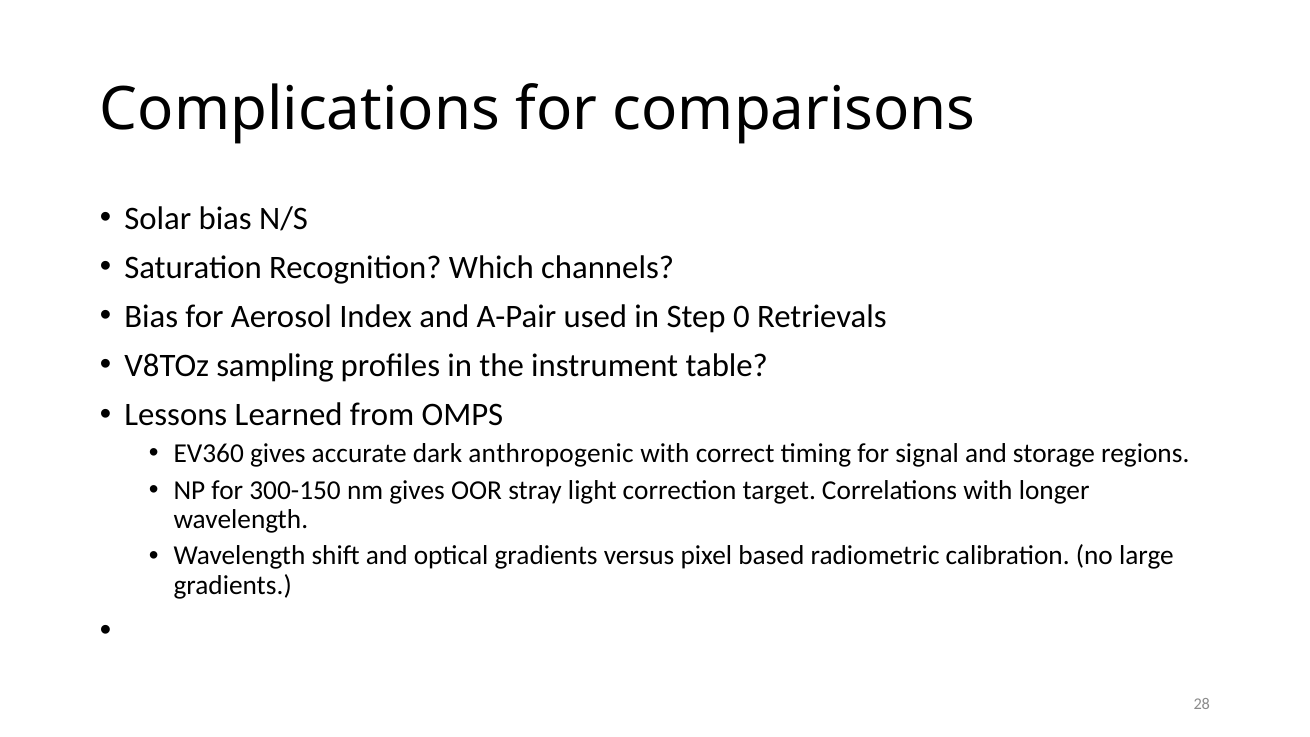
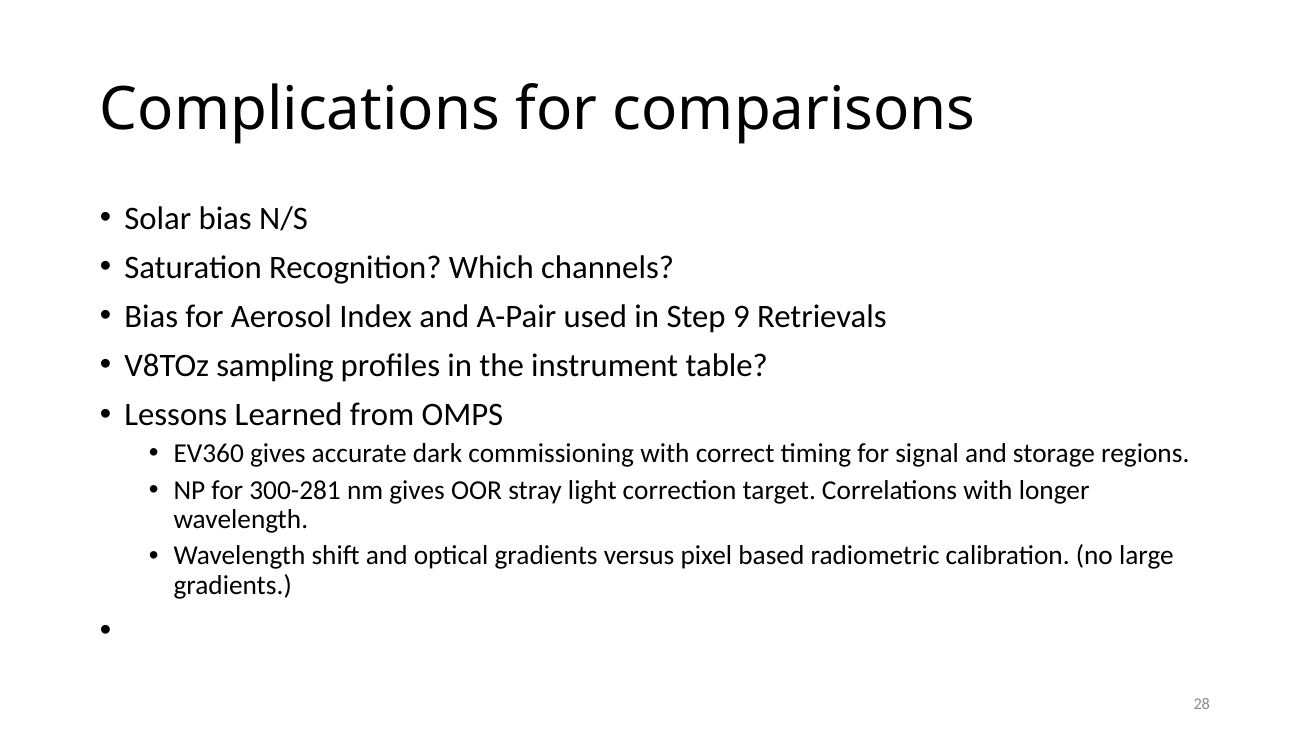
0: 0 -> 9
anthropogenic: anthropogenic -> commissioning
300-150: 300-150 -> 300-281
